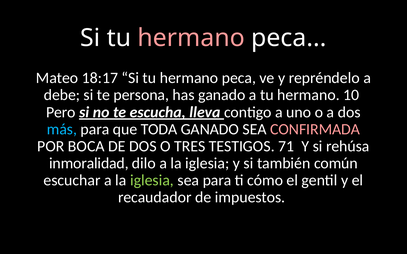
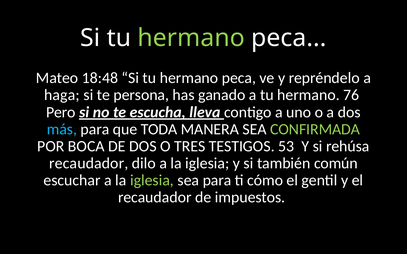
hermano at (191, 38) colour: pink -> light green
18:17: 18:17 -> 18:48
debe: debe -> haga
10: 10 -> 76
TODA GANADO: GANADO -> MANERA
CONFIRMADA colour: pink -> light green
71: 71 -> 53
inmoralidad at (89, 164): inmoralidad -> recaudador
